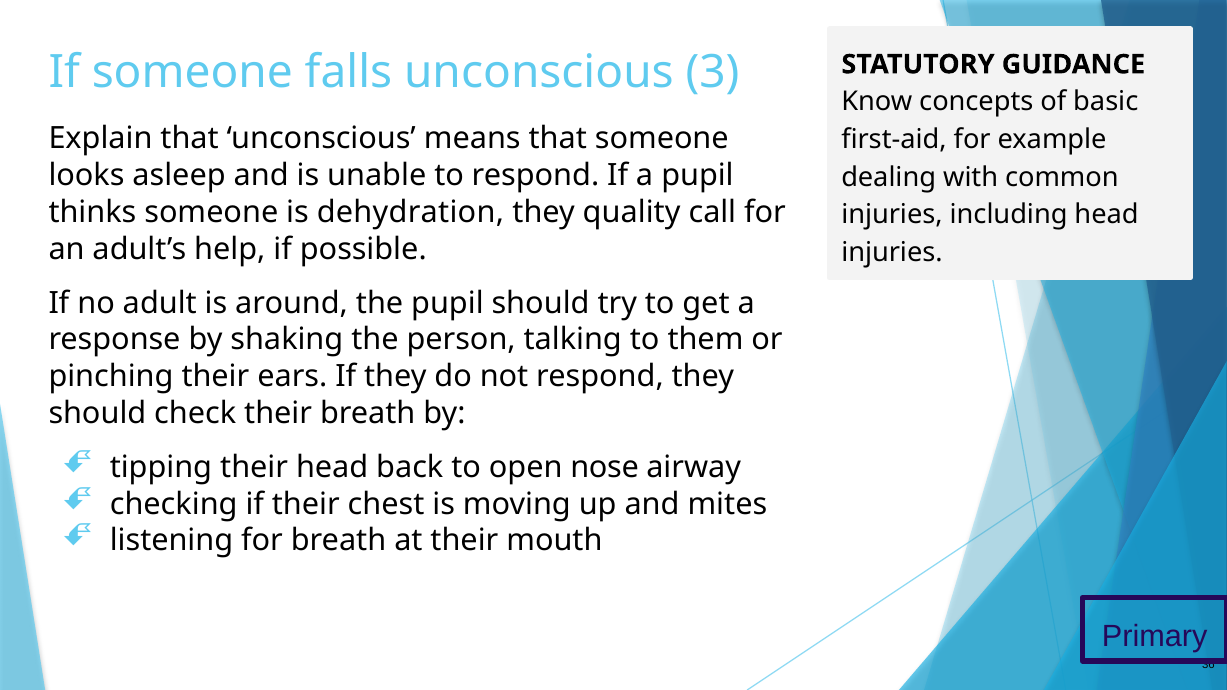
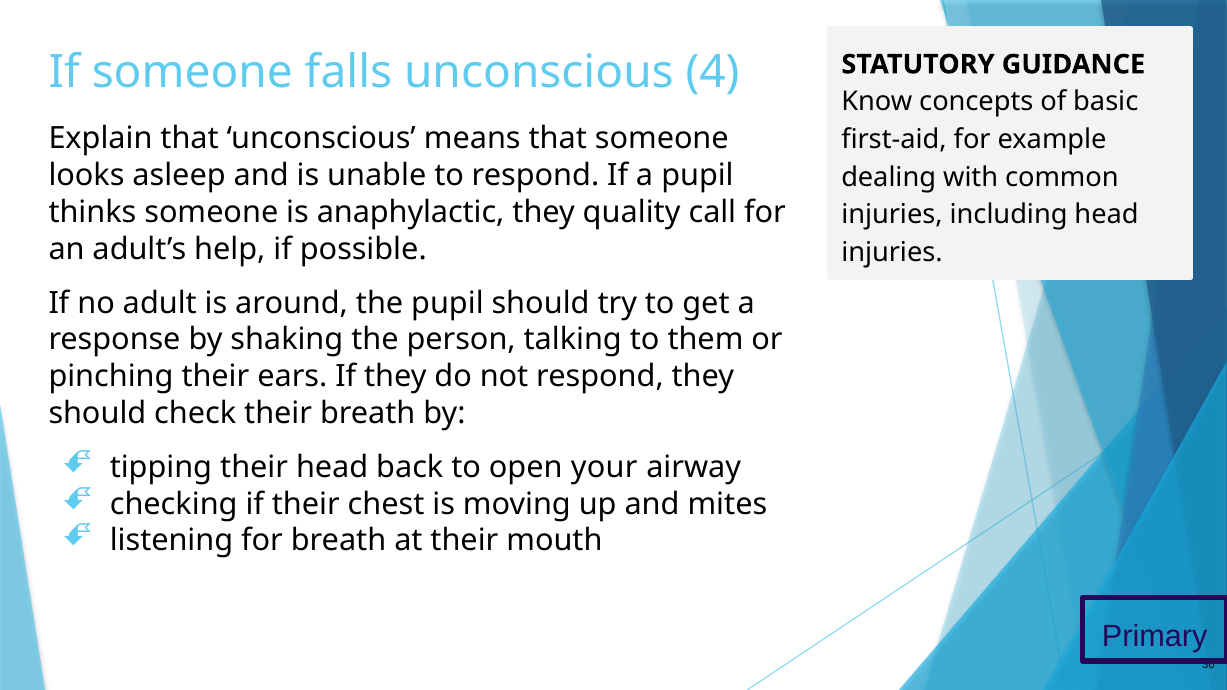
3: 3 -> 4
dehydration: dehydration -> anaphylactic
nose: nose -> your
